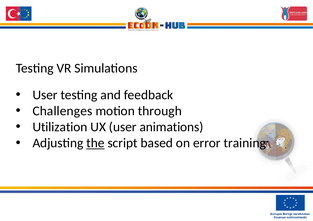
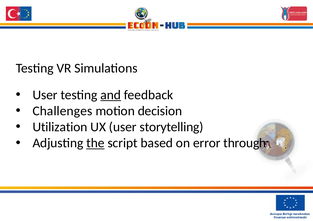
and underline: none -> present
through: through -> decision
animations: animations -> storytelling
training: training -> through
